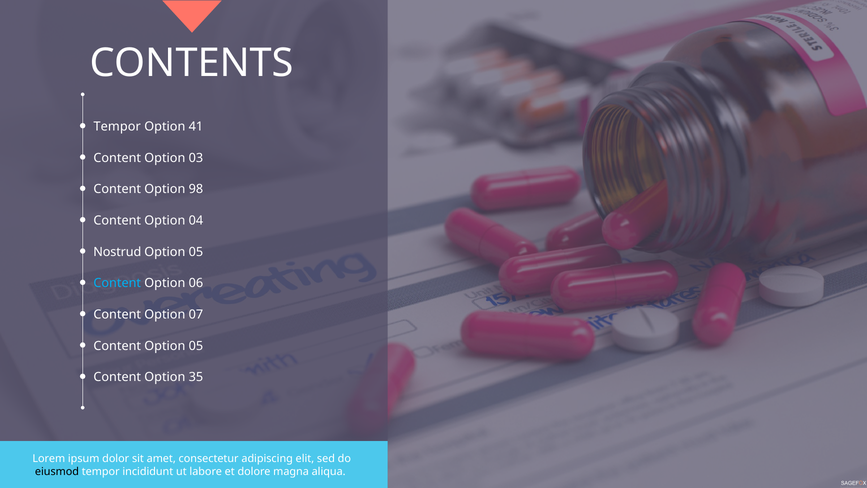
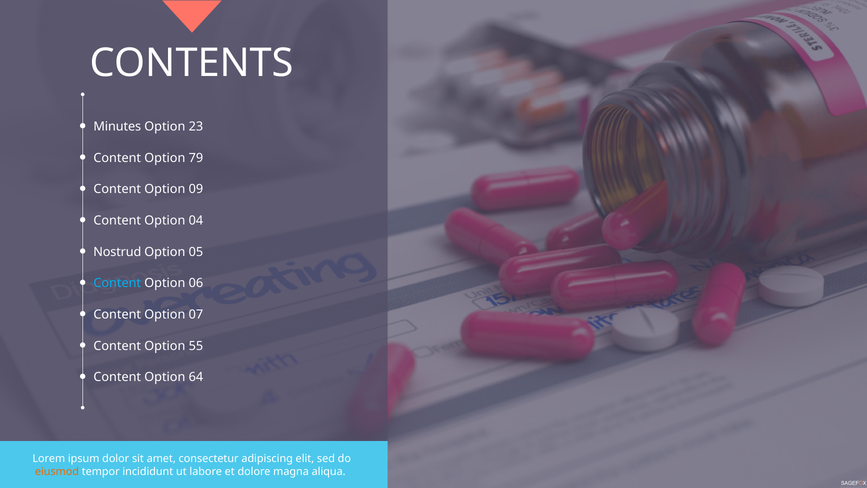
Tempor at (117, 126): Tempor -> Minutes
41: 41 -> 23
03: 03 -> 79
98: 98 -> 09
Content Option 05: 05 -> 55
35: 35 -> 64
eiusmod colour: black -> orange
